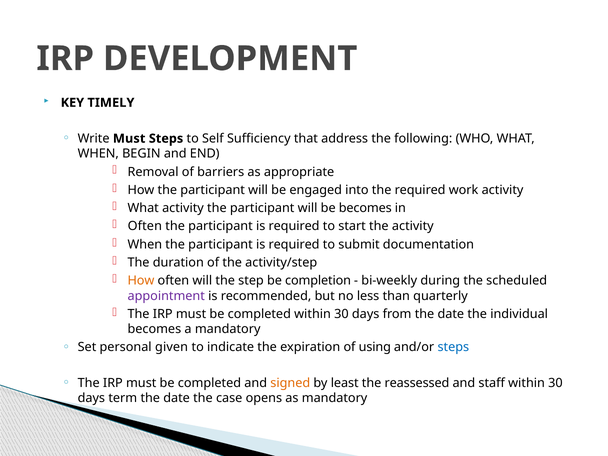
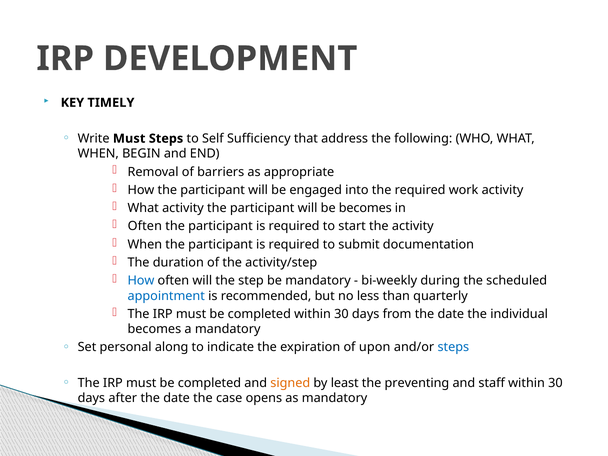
How at (141, 281) colour: orange -> blue
be completion: completion -> mandatory
appointment colour: purple -> blue
given: given -> along
using: using -> upon
reassessed: reassessed -> preventing
term: term -> after
